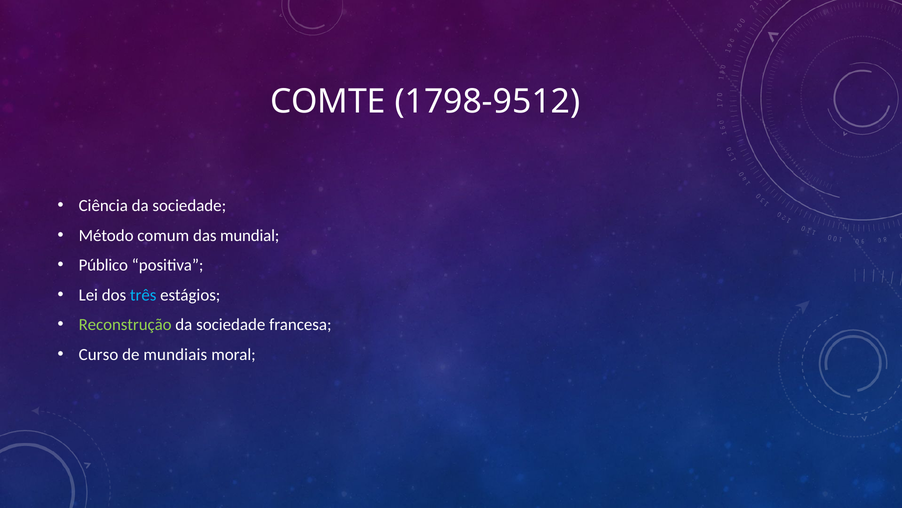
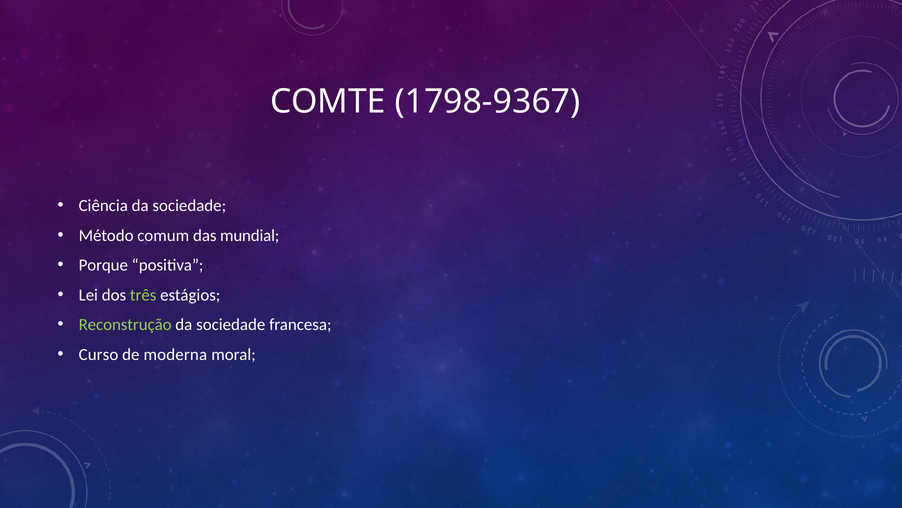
1798-9512: 1798-9512 -> 1798-9367
Público: Público -> Porque
três colour: light blue -> light green
mundiais: mundiais -> moderna
